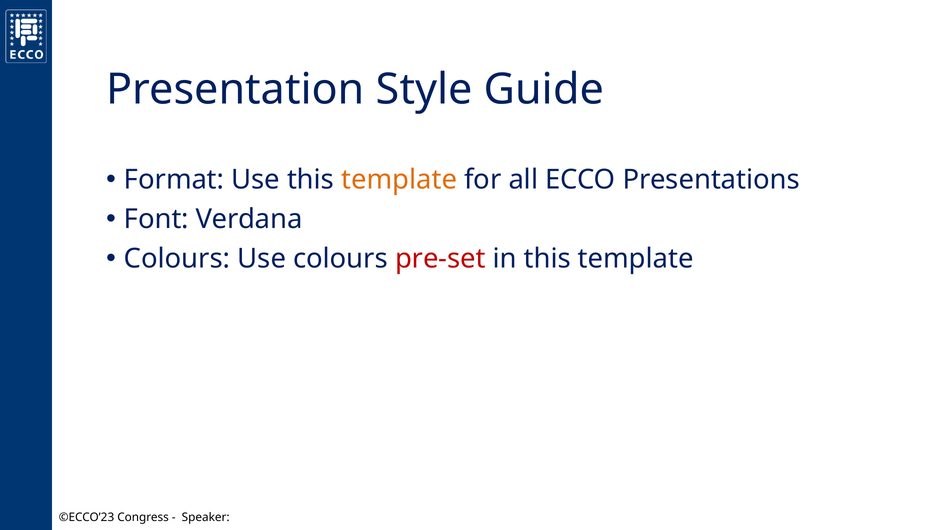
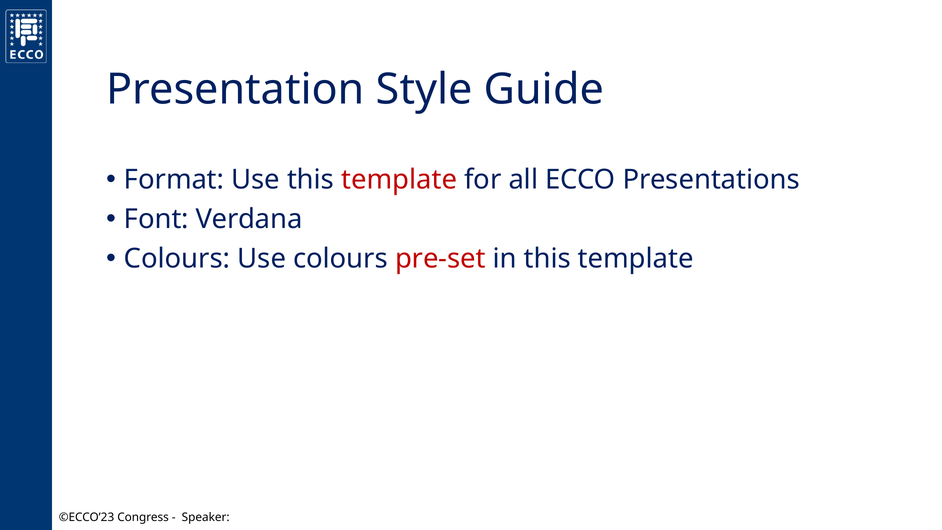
template at (399, 179) colour: orange -> red
